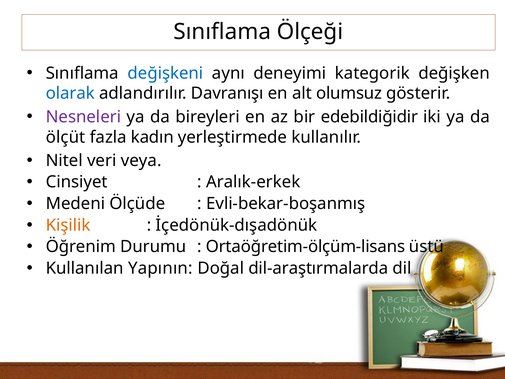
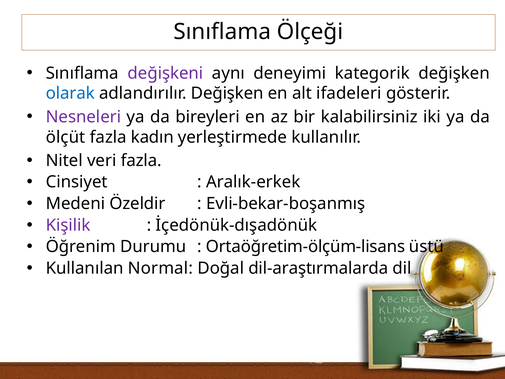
değişkeni colour: blue -> purple
adlandırılır Davranışı: Davranışı -> Değişken
olumsuz: olumsuz -> ifadeleri
edebildiğidir: edebildiğidir -> kalabilirsiniz
veri veya: veya -> fazla
Ölçüde: Ölçüde -> Özeldir
Kişilik colour: orange -> purple
Yapının: Yapının -> Normal
